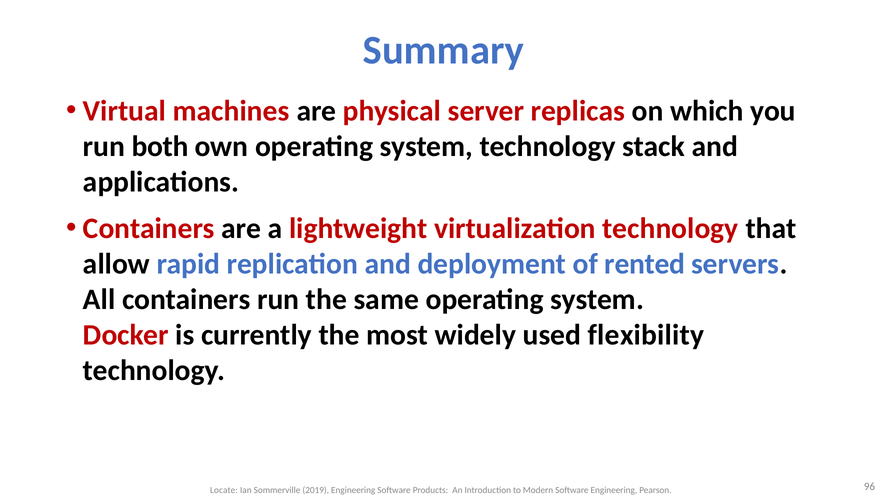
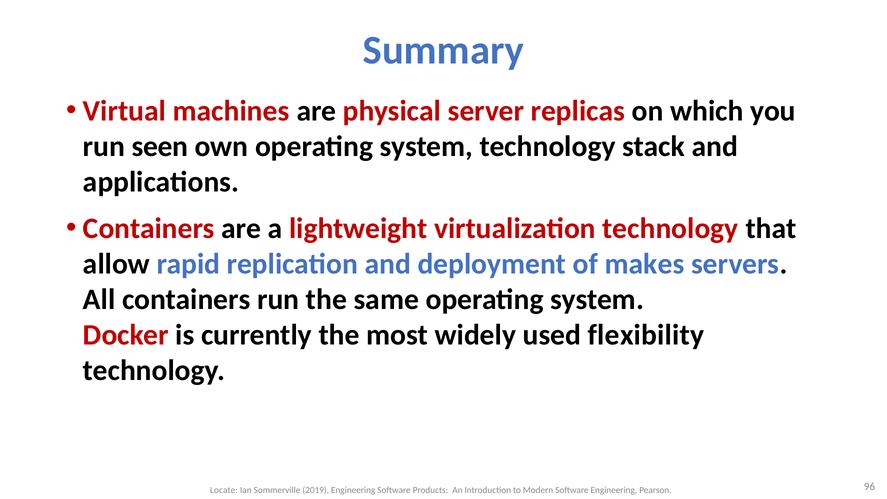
both: both -> seen
rented: rented -> makes
